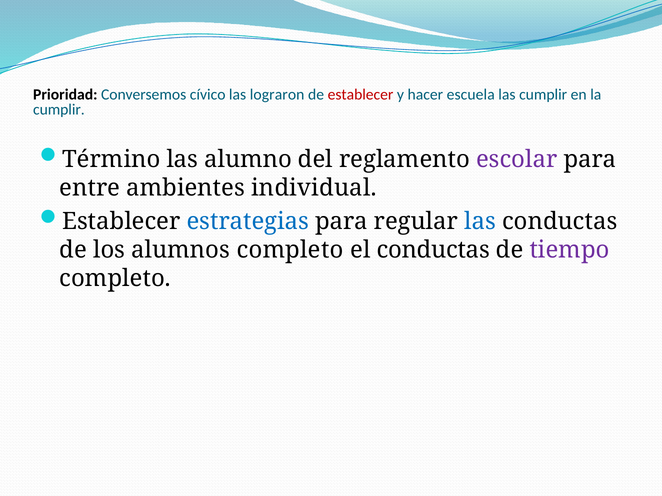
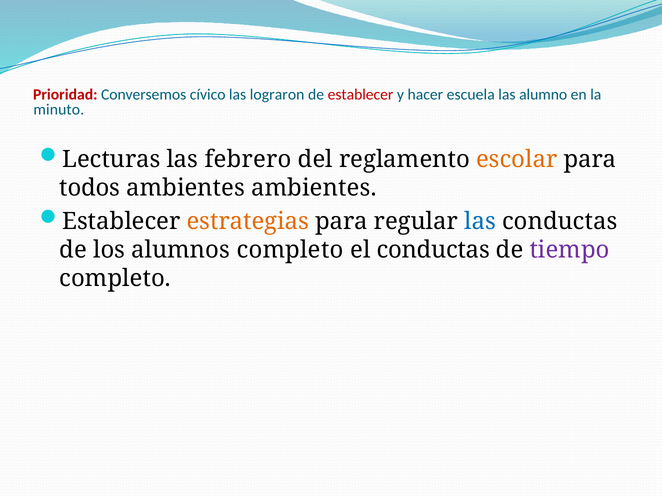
Prioridad colour: black -> red
las cumplir: cumplir -> alumno
cumplir at (59, 110): cumplir -> minuto
Término: Término -> Lecturas
alumno: alumno -> febrero
escolar colour: purple -> orange
entre: entre -> todos
ambientes individual: individual -> ambientes
estrategias colour: blue -> orange
